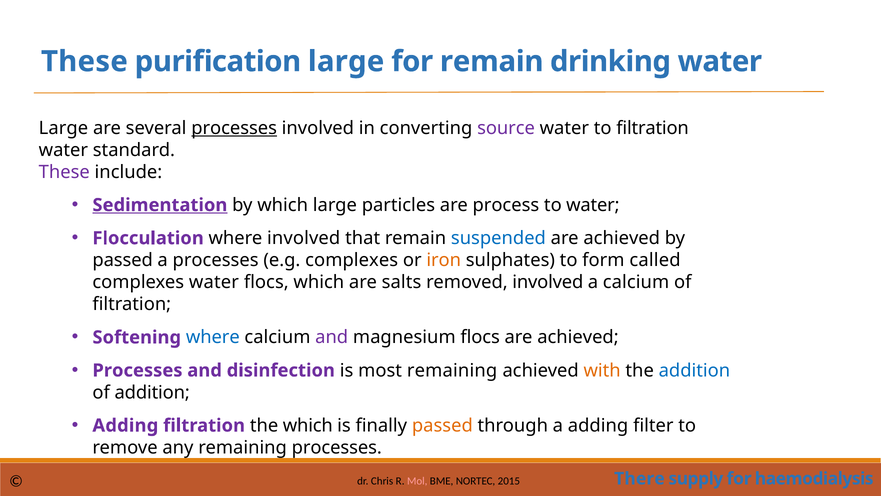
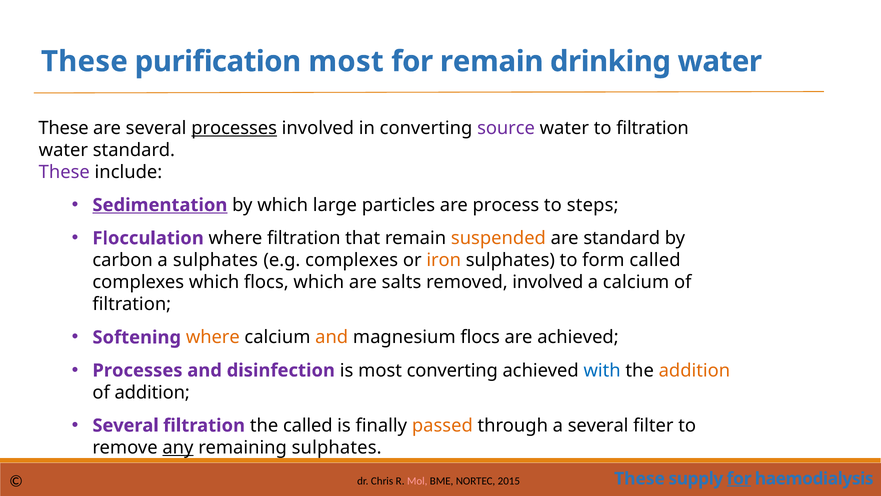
purification large: large -> most
Large at (63, 128): Large -> These
to water: water -> steps
where involved: involved -> filtration
suspended colour: blue -> orange
achieved at (622, 238): achieved -> standard
passed at (123, 260): passed -> carbon
a processes: processes -> sulphates
complexes water: water -> which
where at (213, 337) colour: blue -> orange
and at (332, 337) colour: purple -> orange
most remaining: remaining -> converting
with colour: orange -> blue
addition at (694, 370) colour: blue -> orange
Adding at (125, 425): Adding -> Several
the which: which -> called
a adding: adding -> several
any underline: none -> present
remaining processes: processes -> sulphates
There at (639, 478): There -> These
for at (739, 478) underline: none -> present
